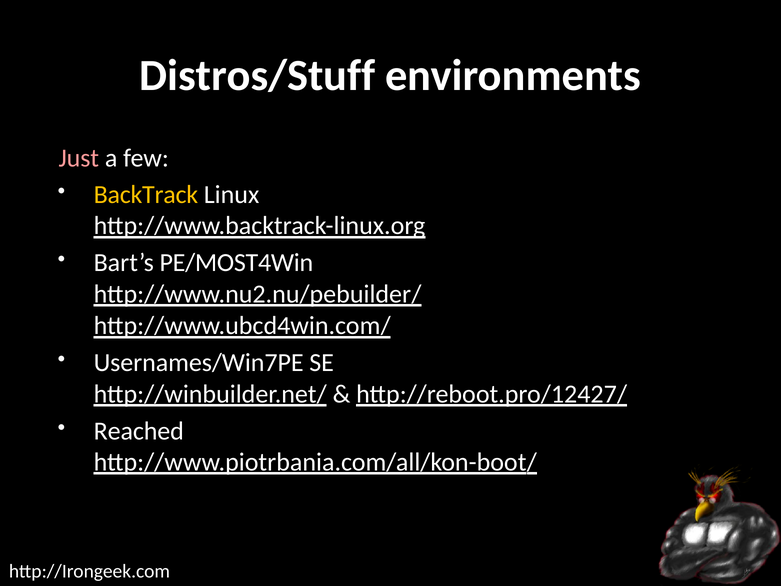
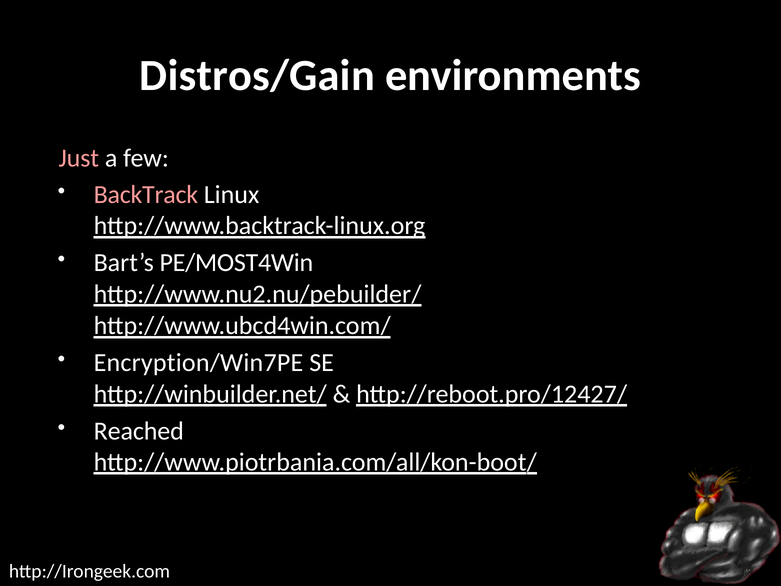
Distros/Stuff: Distros/Stuff -> Distros/Gain
BackTrack colour: yellow -> pink
Usernames/Win7PE: Usernames/Win7PE -> Encryption/Win7PE
